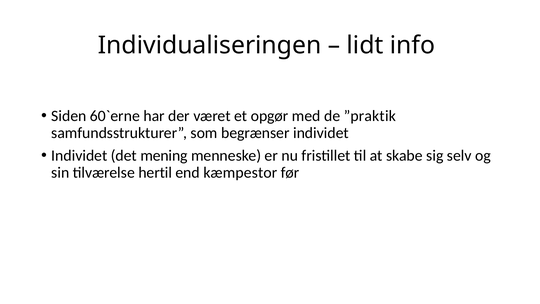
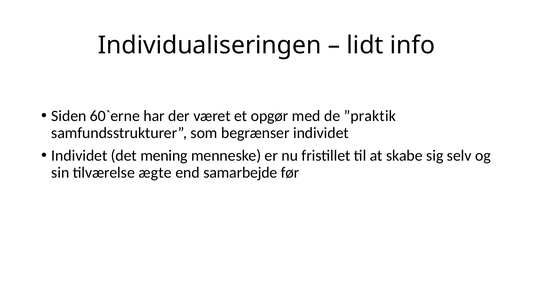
hertil: hertil -> ægte
kæmpestor: kæmpestor -> samarbejde
